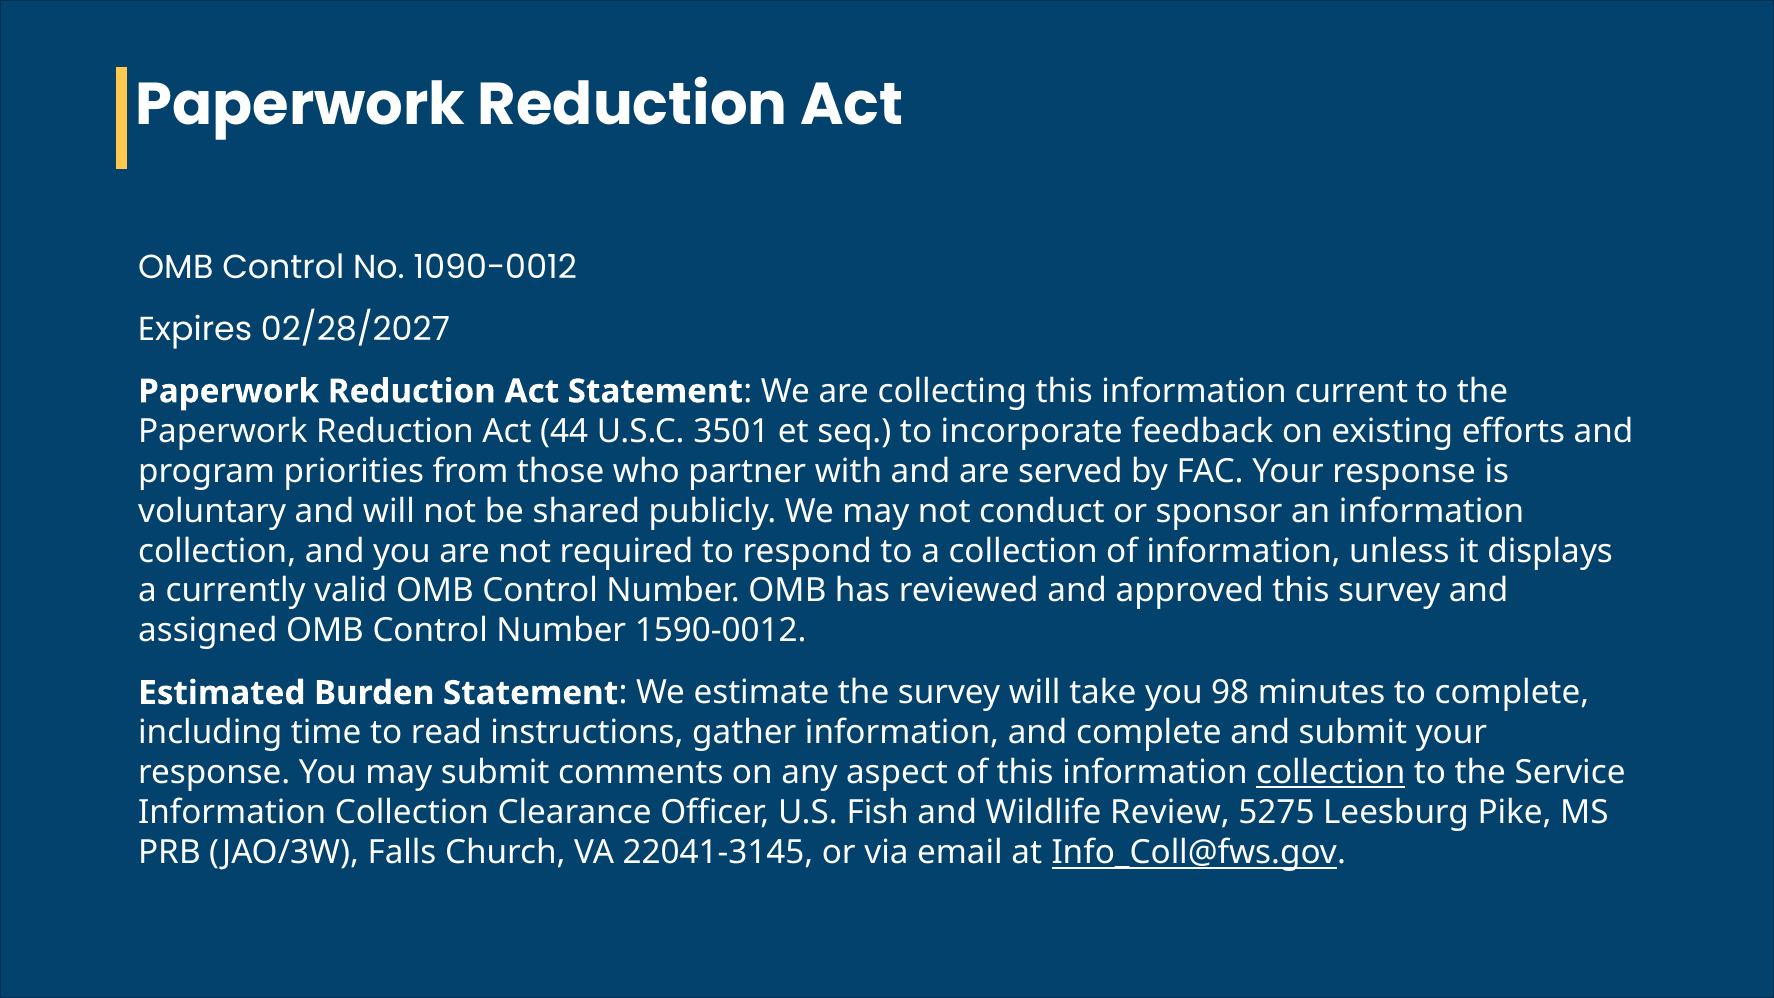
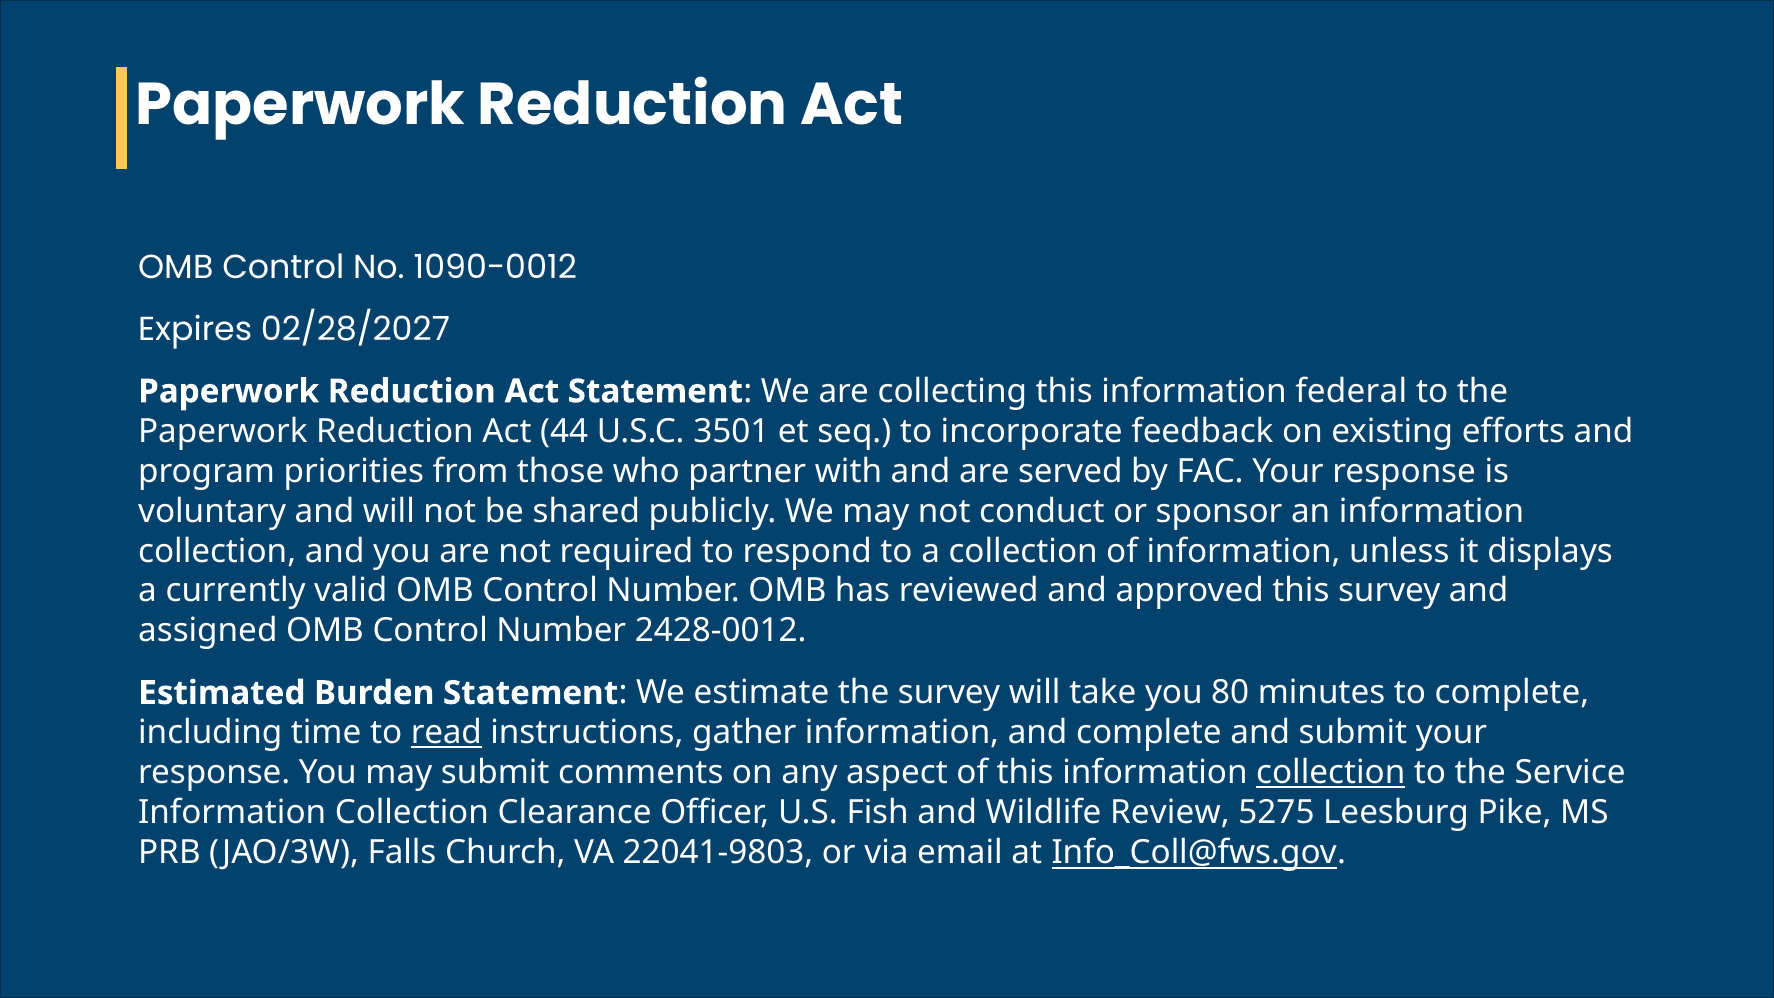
current: current -> federal
1590-0012: 1590-0012 -> 2428-0012
98: 98 -> 80
read underline: none -> present
22041-3145: 22041-3145 -> 22041-9803
